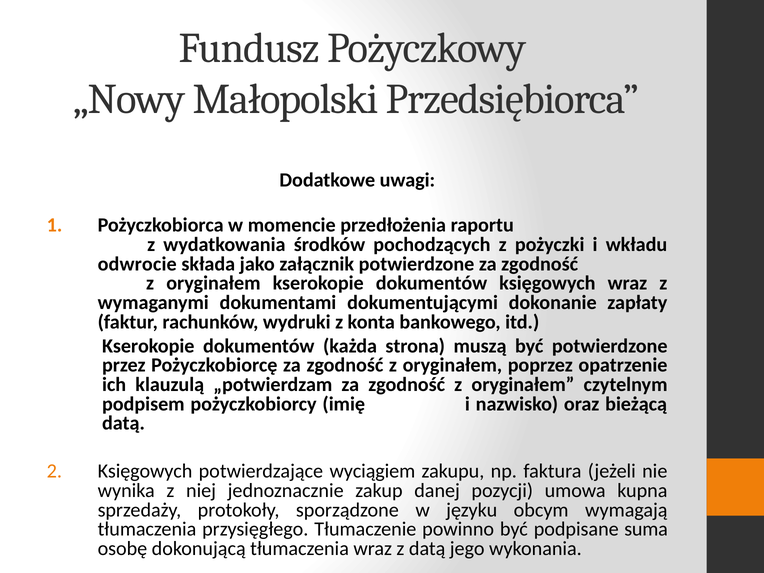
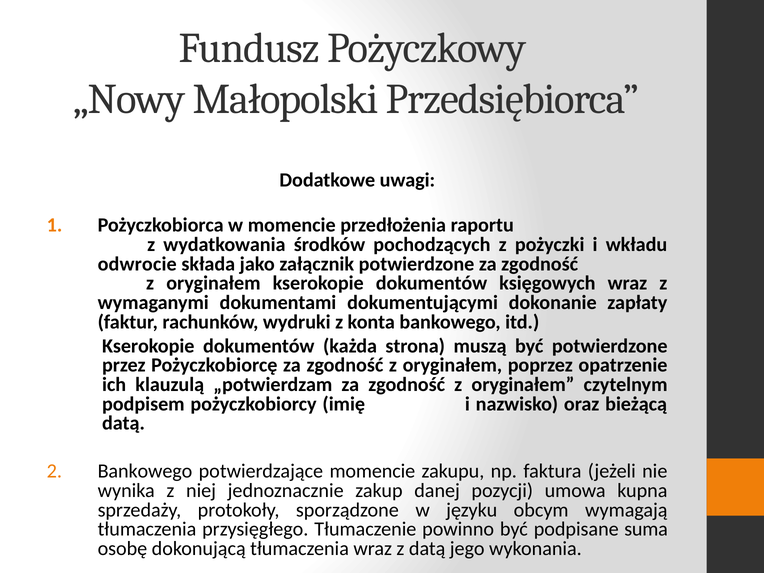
Księgowych at (145, 471): Księgowych -> Bankowego
potwierdzające wyciągiem: wyciągiem -> momencie
